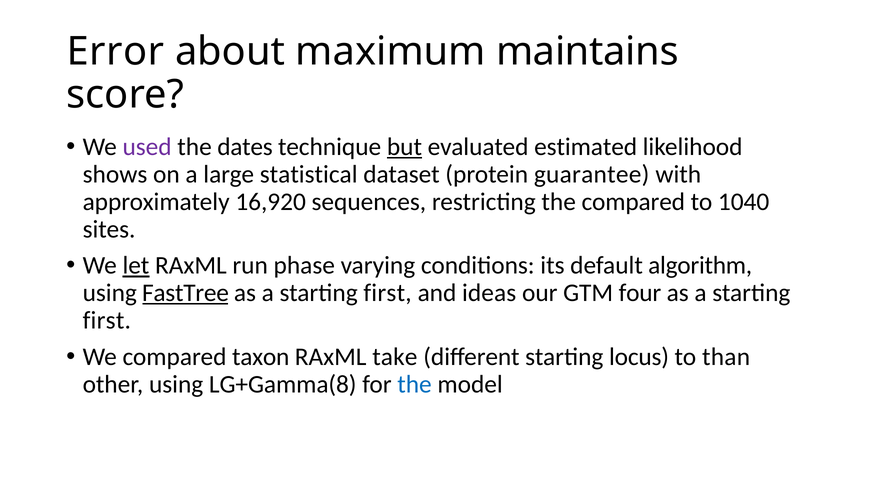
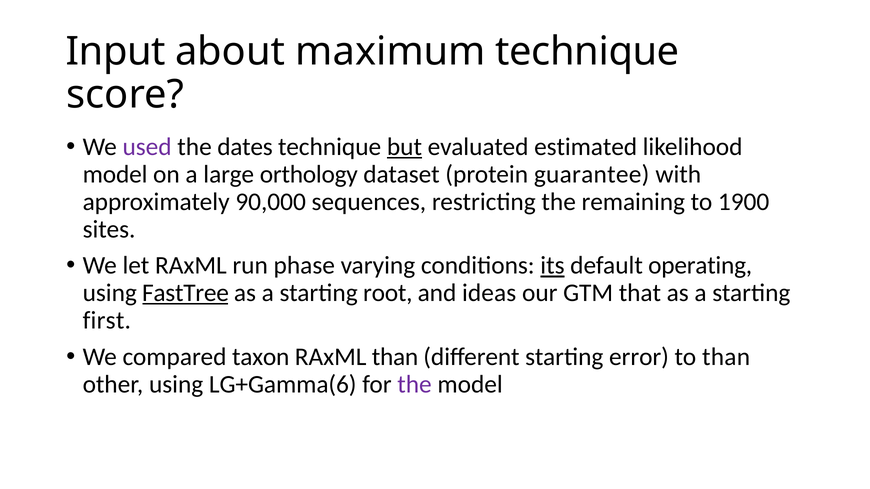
Error: Error -> Input
maximum maintains: maintains -> technique
shows at (115, 175): shows -> model
statistical: statistical -> orthology
16,920: 16,920 -> 90,000
the compared: compared -> remaining
1040: 1040 -> 1900
let underline: present -> none
its underline: none -> present
algorithm: algorithm -> operating
first at (388, 293): first -> root
four: four -> that
RAxML take: take -> than
locus: locus -> error
LG+Gamma(8: LG+Gamma(8 -> LG+Gamma(6
the at (415, 385) colour: blue -> purple
